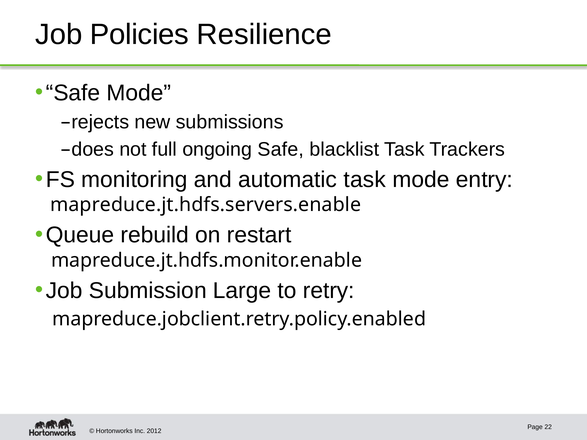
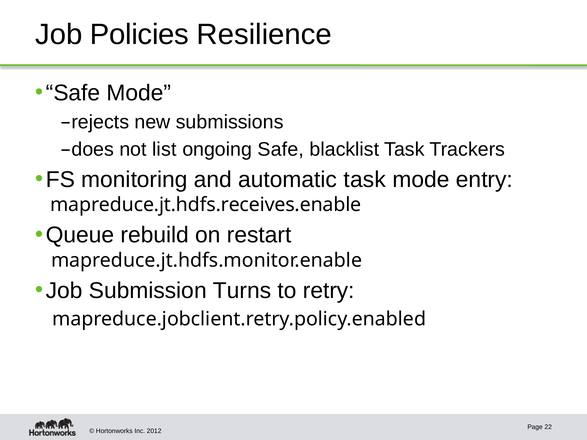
full: full -> list
mapreduce.jt.hdfs.servers.enable: mapreduce.jt.hdfs.servers.enable -> mapreduce.jt.hdfs.receives.enable
Large: Large -> Turns
